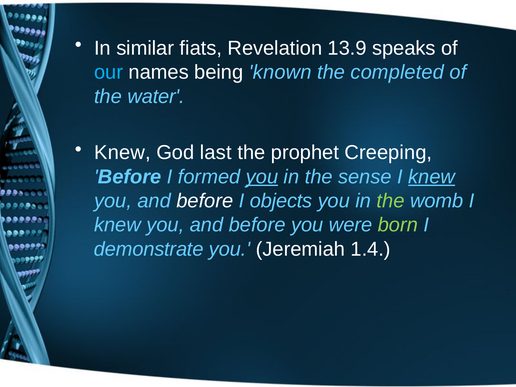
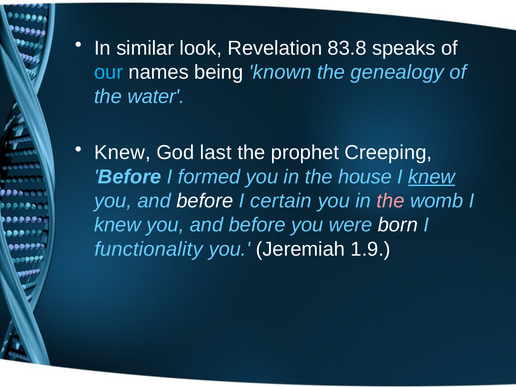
fiats: fiats -> look
13.9: 13.9 -> 83.8
completed: completed -> genealogy
you at (262, 177) underline: present -> none
sense: sense -> house
objects: objects -> certain
the at (391, 201) colour: light green -> pink
born colour: light green -> white
demonstrate: demonstrate -> functionality
1.4: 1.4 -> 1.9
